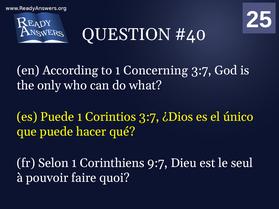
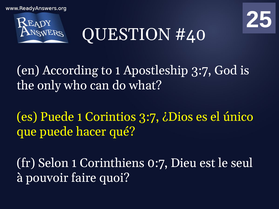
Concerning: Concerning -> Apostleship
9:7: 9:7 -> 0:7
